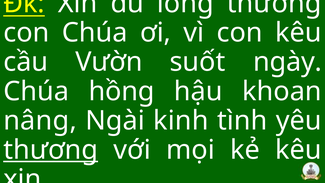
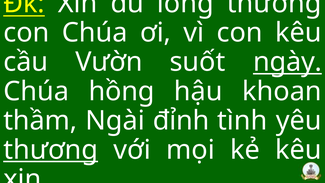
ngày underline: none -> present
nâng: nâng -> thầm
kinh: kinh -> đỉnh
